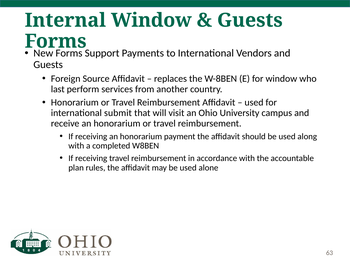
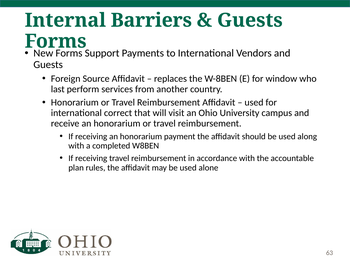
Internal Window: Window -> Barriers
submit: submit -> correct
